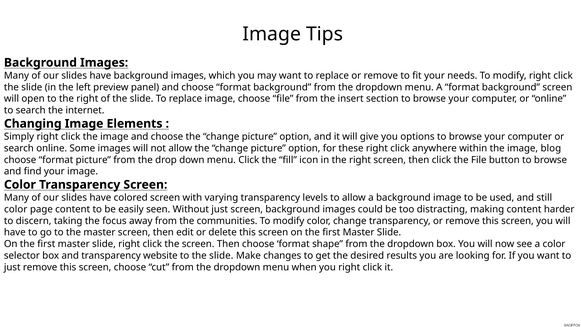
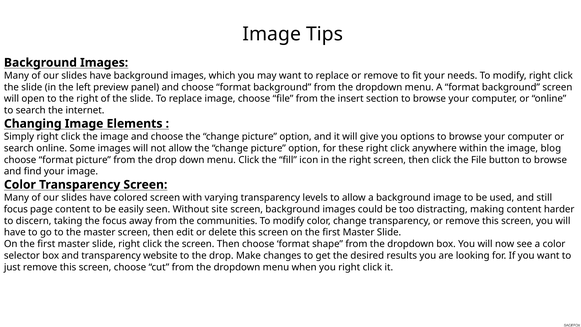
color at (16, 209): color -> focus
Without just: just -> site
to the slide: slide -> drop
